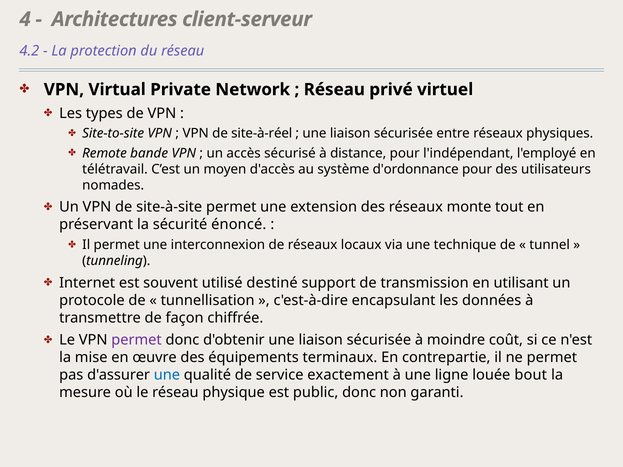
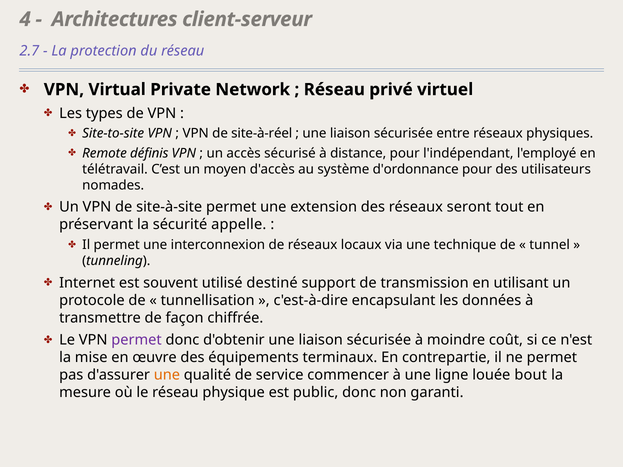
4.2: 4.2 -> 2.7
bande: bande -> définis
monte: monte -> seront
énoncé: énoncé -> appelle
une at (167, 375) colour: blue -> orange
exactement: exactement -> commencer
